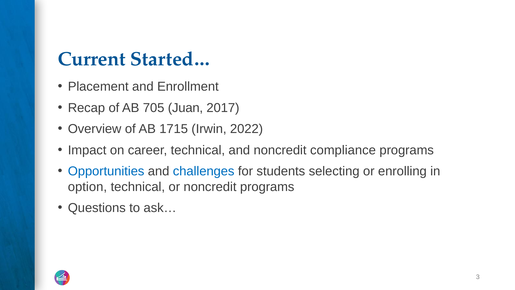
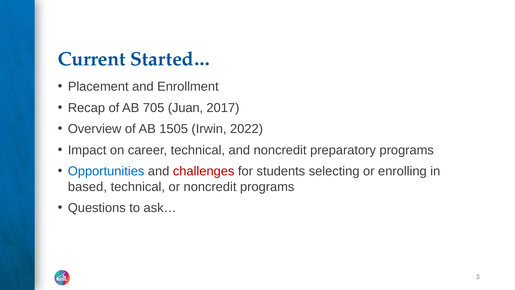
1715: 1715 -> 1505
compliance: compliance -> preparatory
challenges colour: blue -> red
option: option -> based
